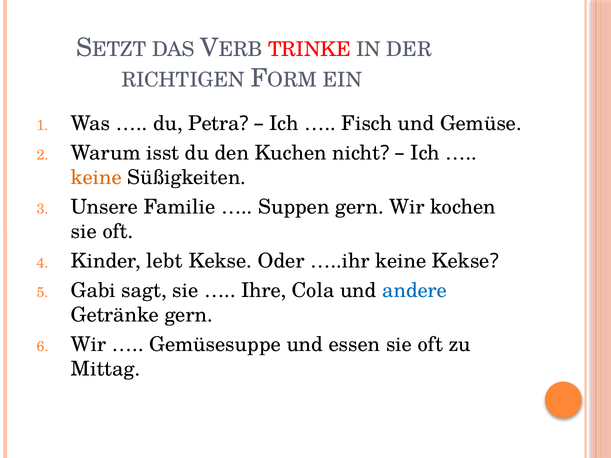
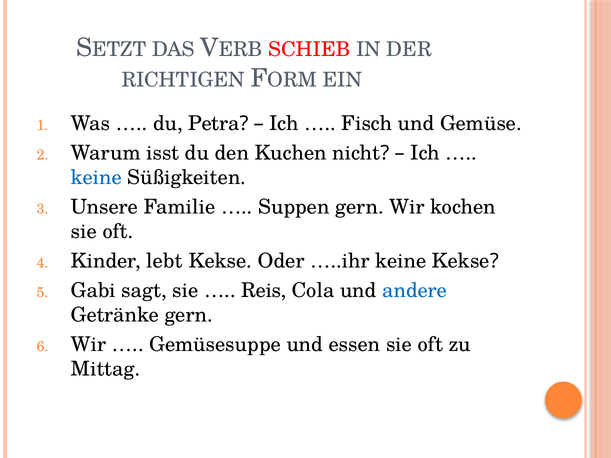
TRINKE: TRINKE -> SCHIEB
keine at (96, 178) colour: orange -> blue
Ihre: Ihre -> Reis
